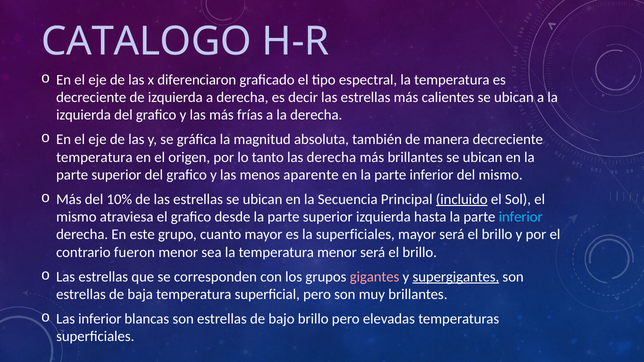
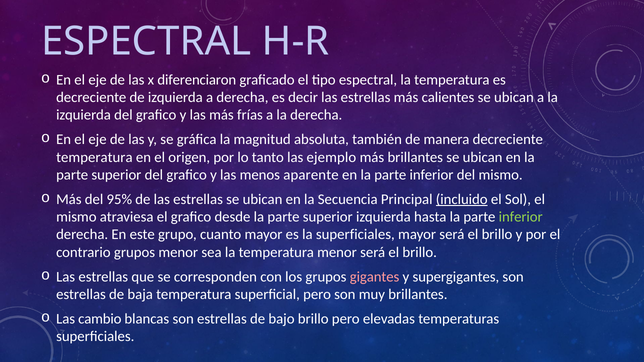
CATALOGO at (146, 41): CATALOGO -> ESPECTRAL
las derecha: derecha -> ejemplo
10%: 10% -> 95%
inferior at (521, 217) colour: light blue -> light green
contrario fueron: fueron -> grupos
supergigantes underline: present -> none
Las inferior: inferior -> cambio
